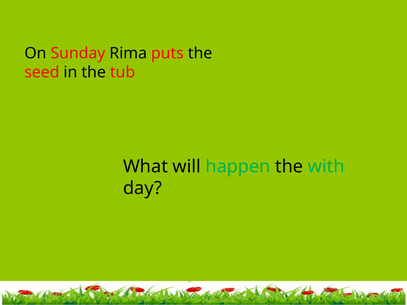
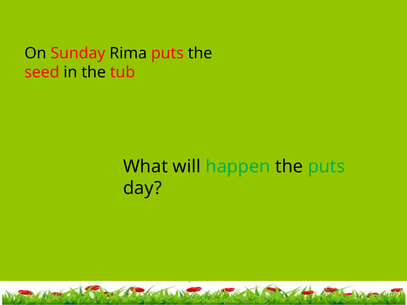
the with: with -> puts
